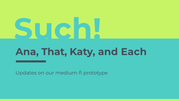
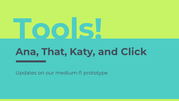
Such: Such -> Tools
Each: Each -> Click
